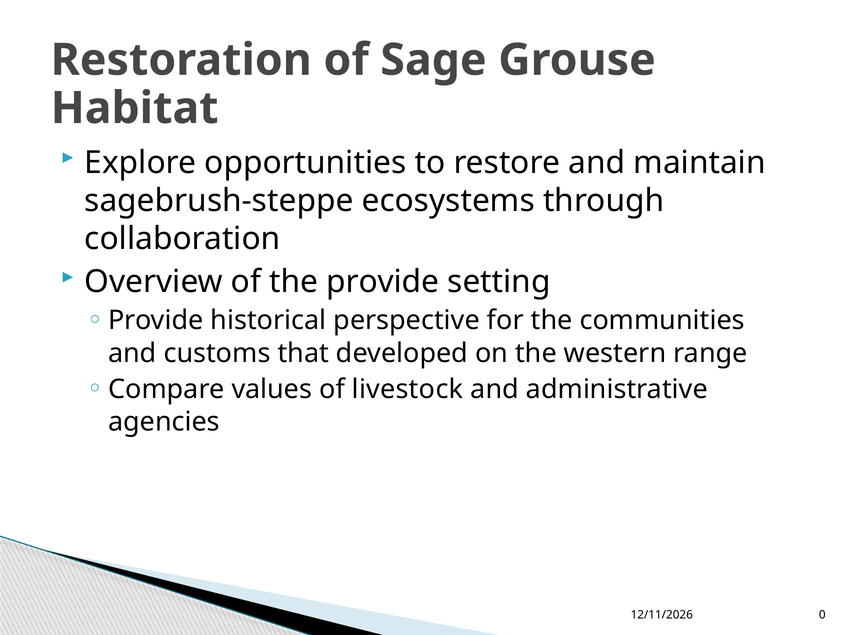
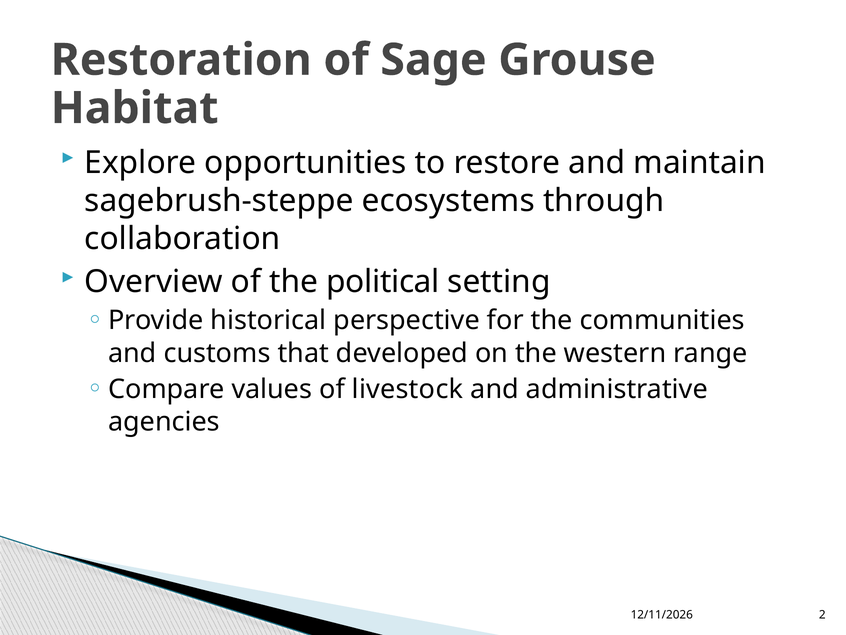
the provide: provide -> political
0: 0 -> 2
